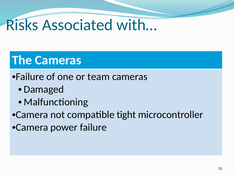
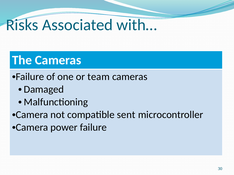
tight: tight -> sent
